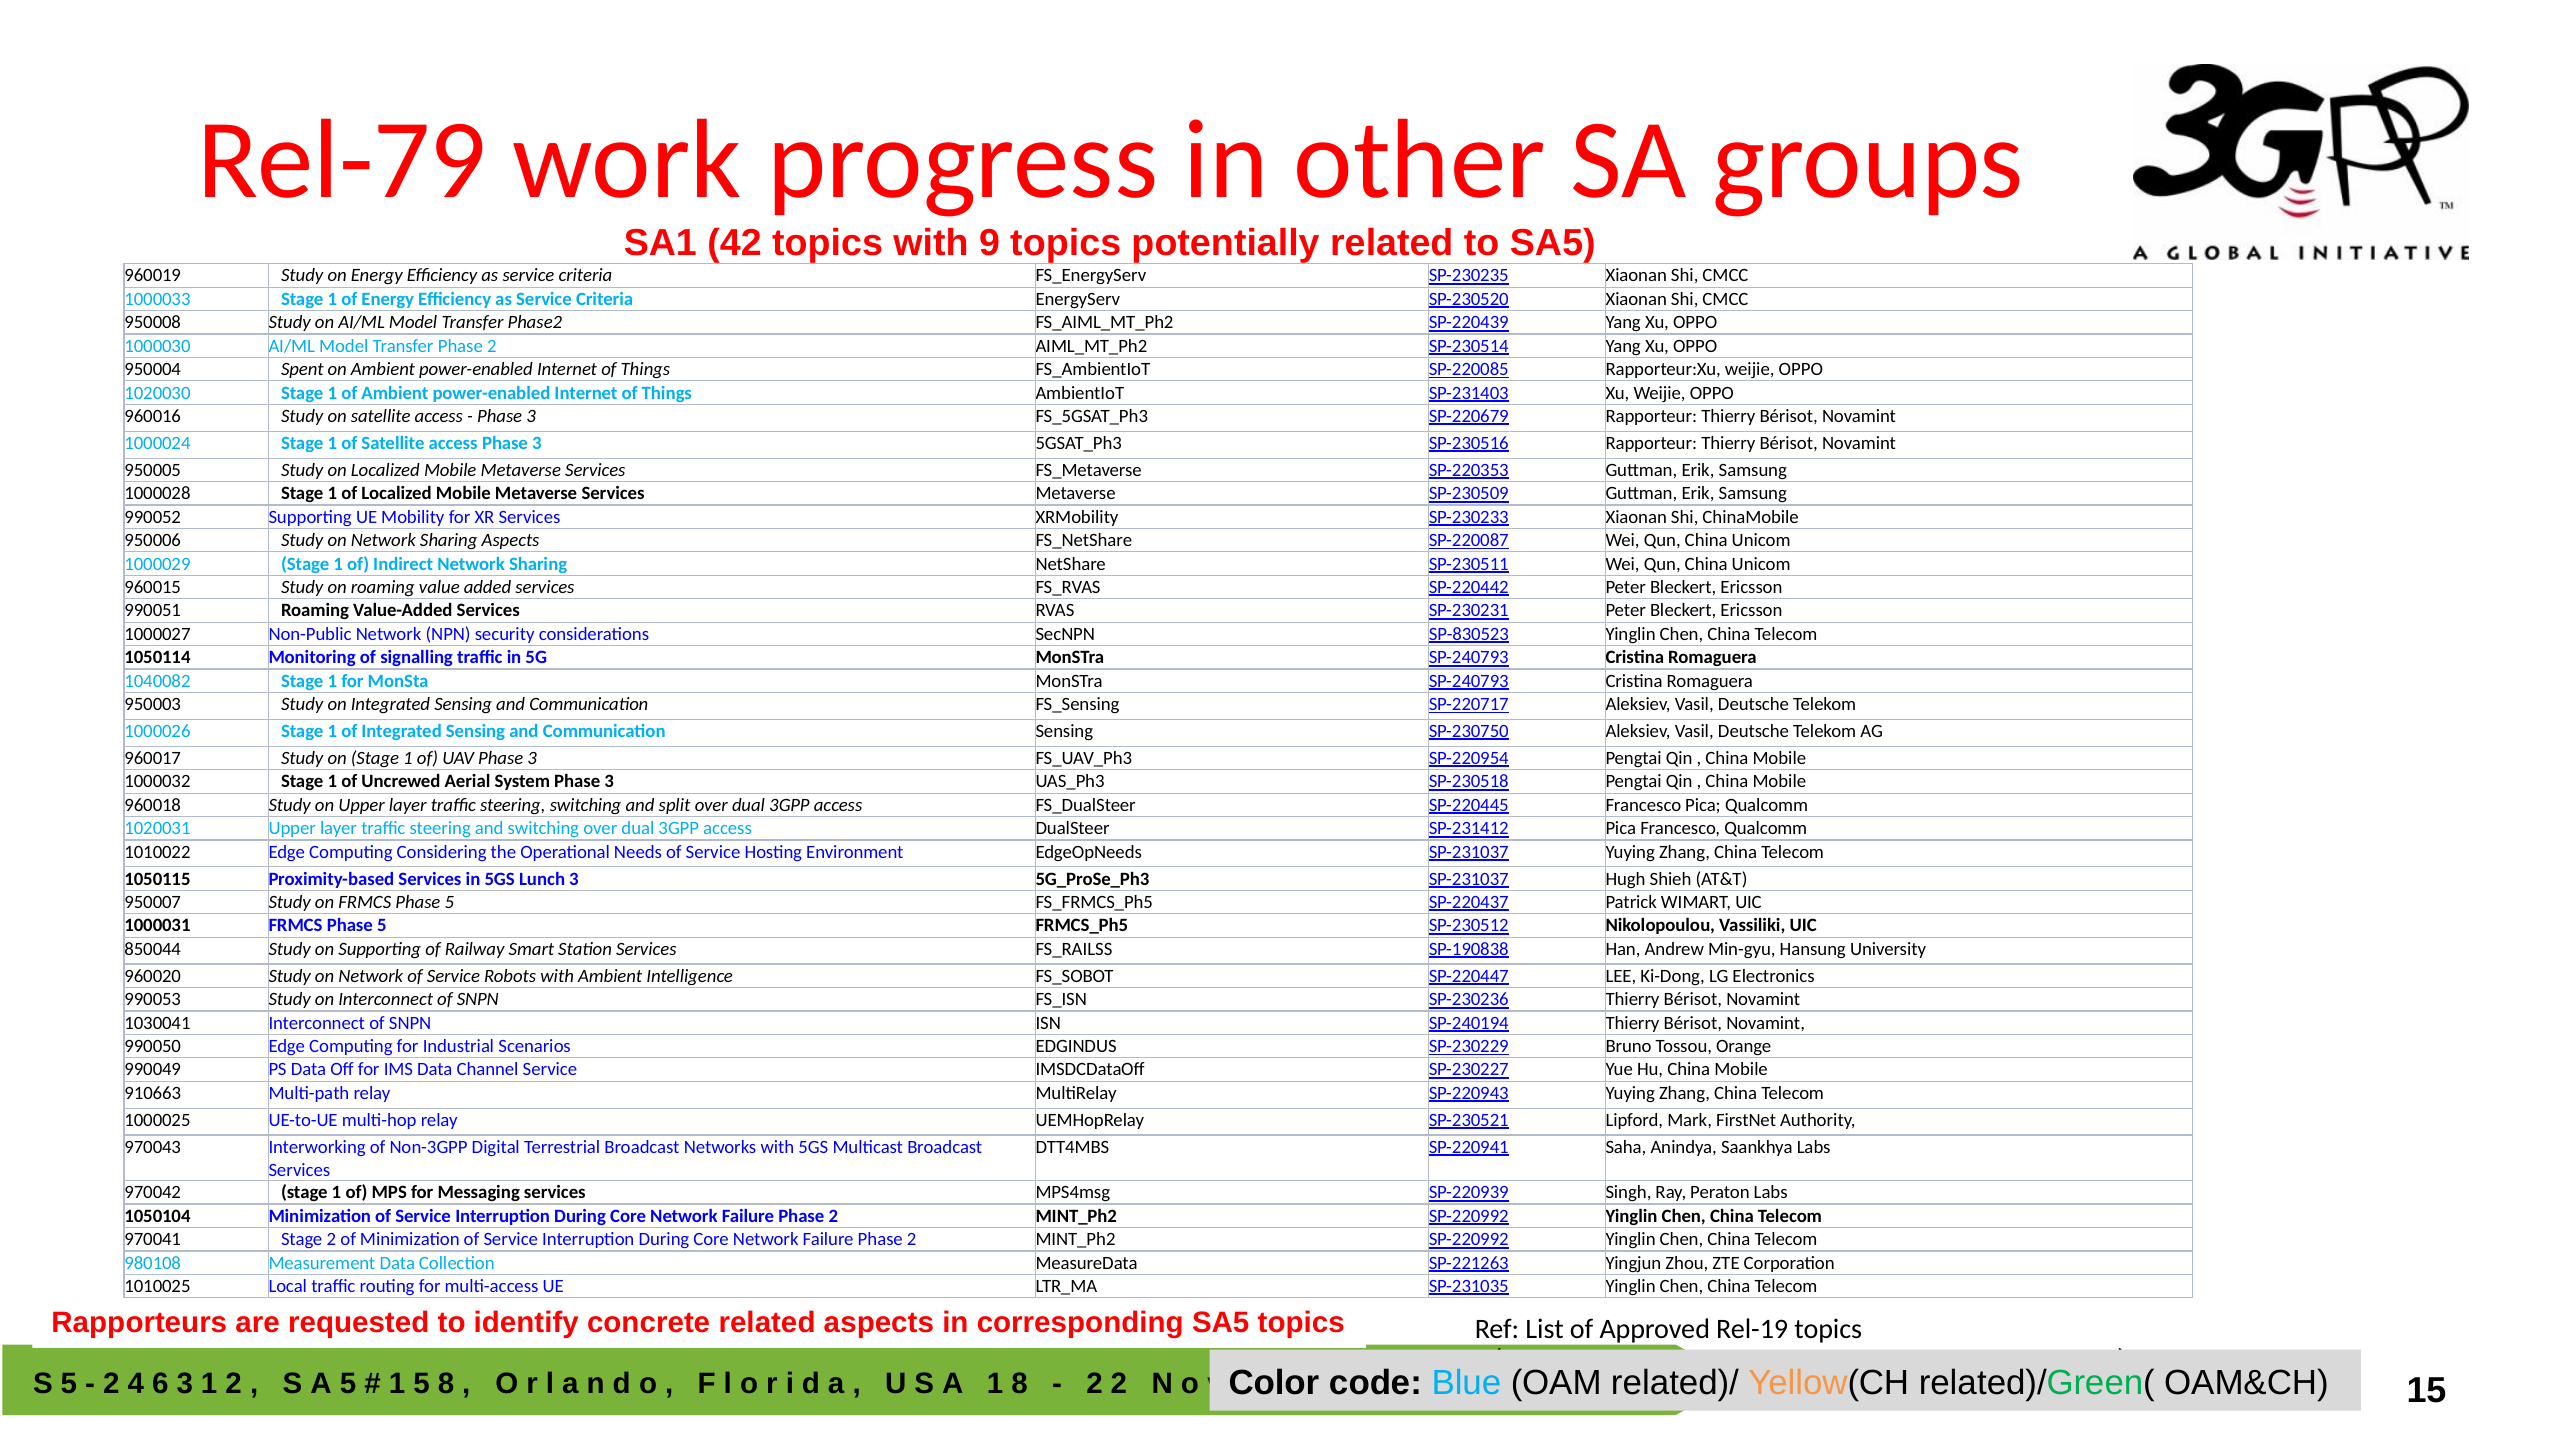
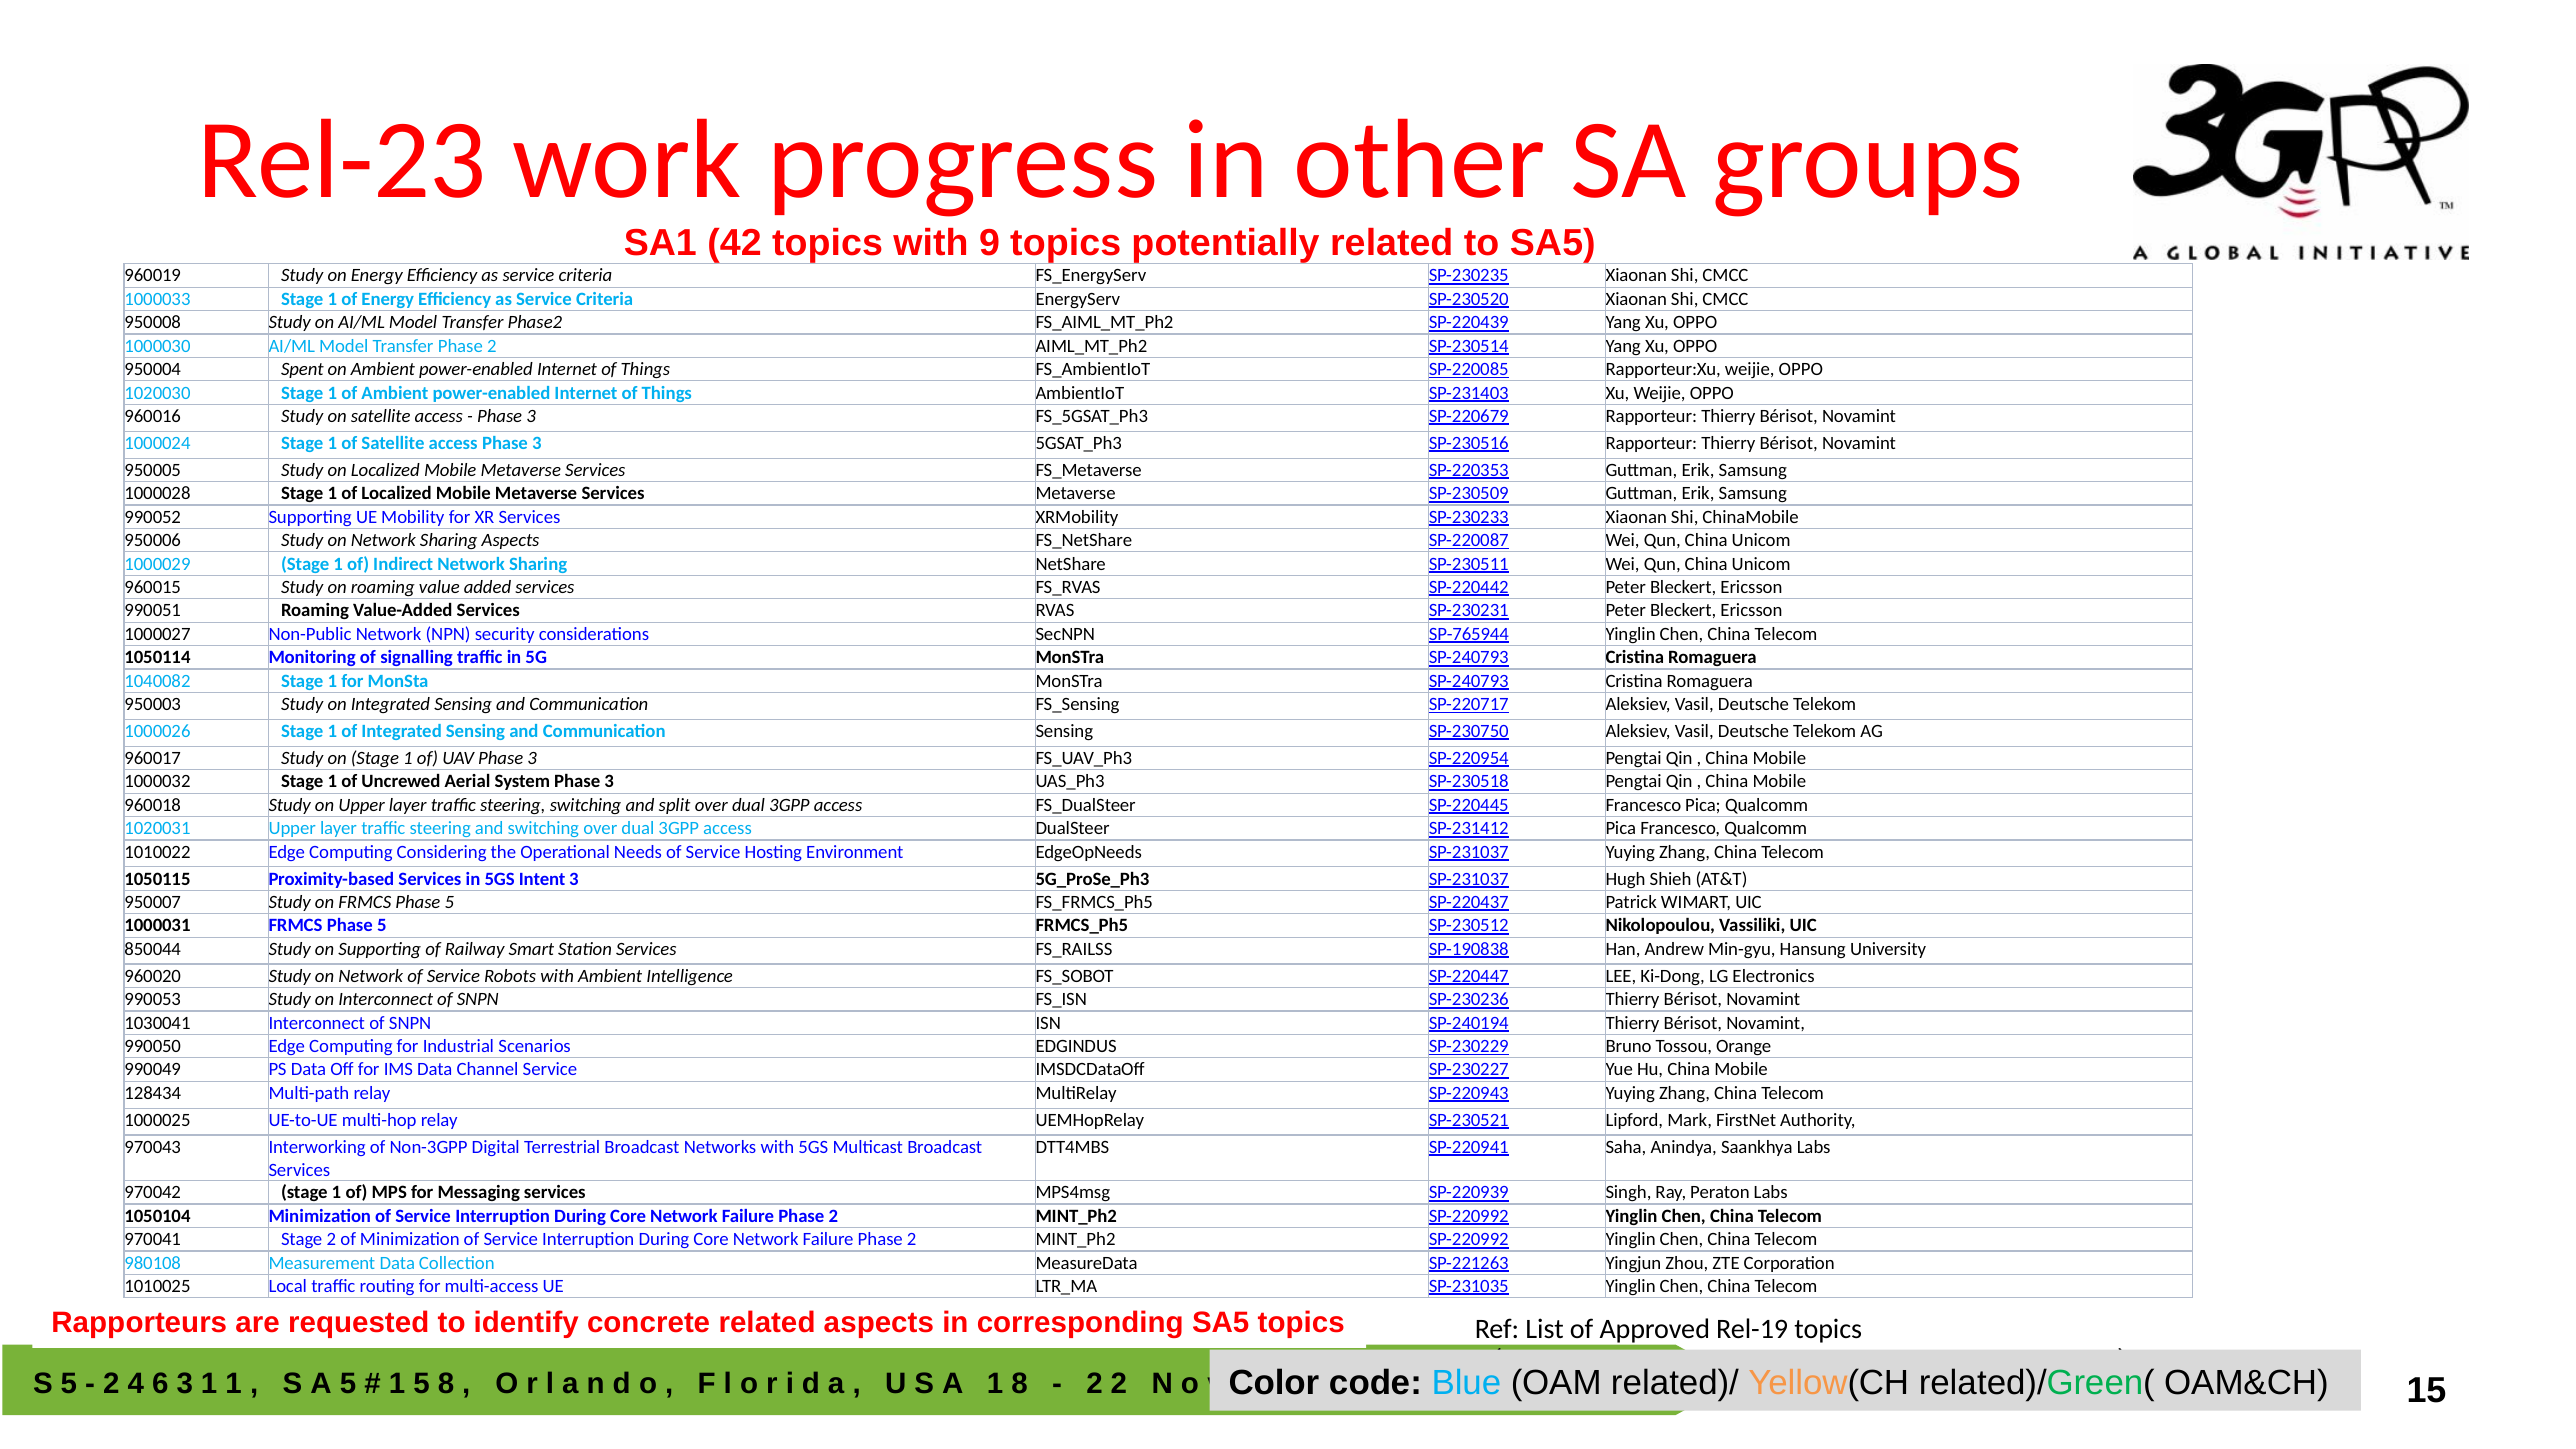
Rel-79: Rel-79 -> Rel-23
SP-830523: SP-830523 -> SP-765944
Lunch: Lunch -> Intent
910663: 910663 -> 128434
1 2: 2 -> 1
